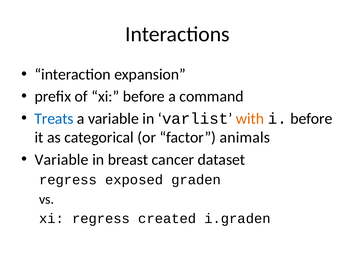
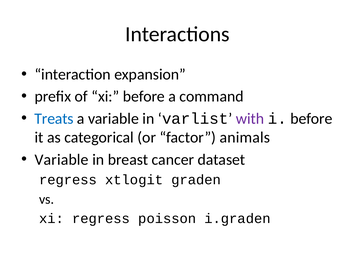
with colour: orange -> purple
exposed: exposed -> xtlogit
created: created -> poisson
